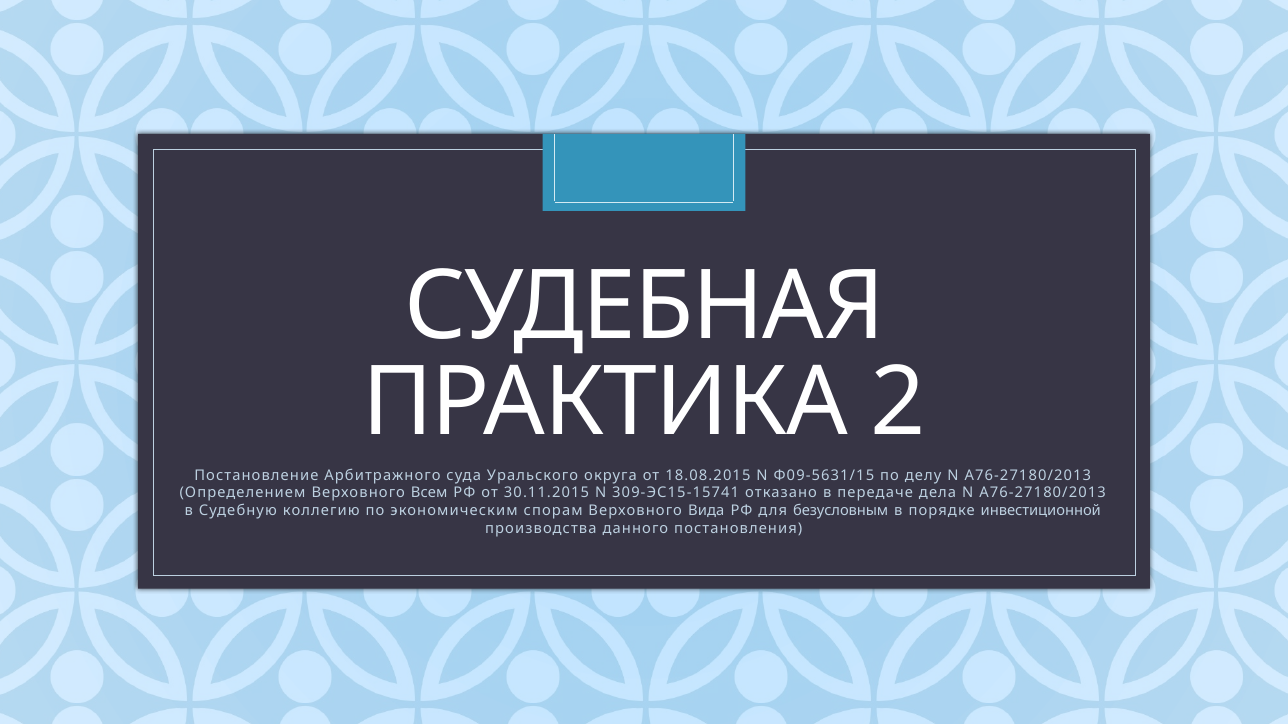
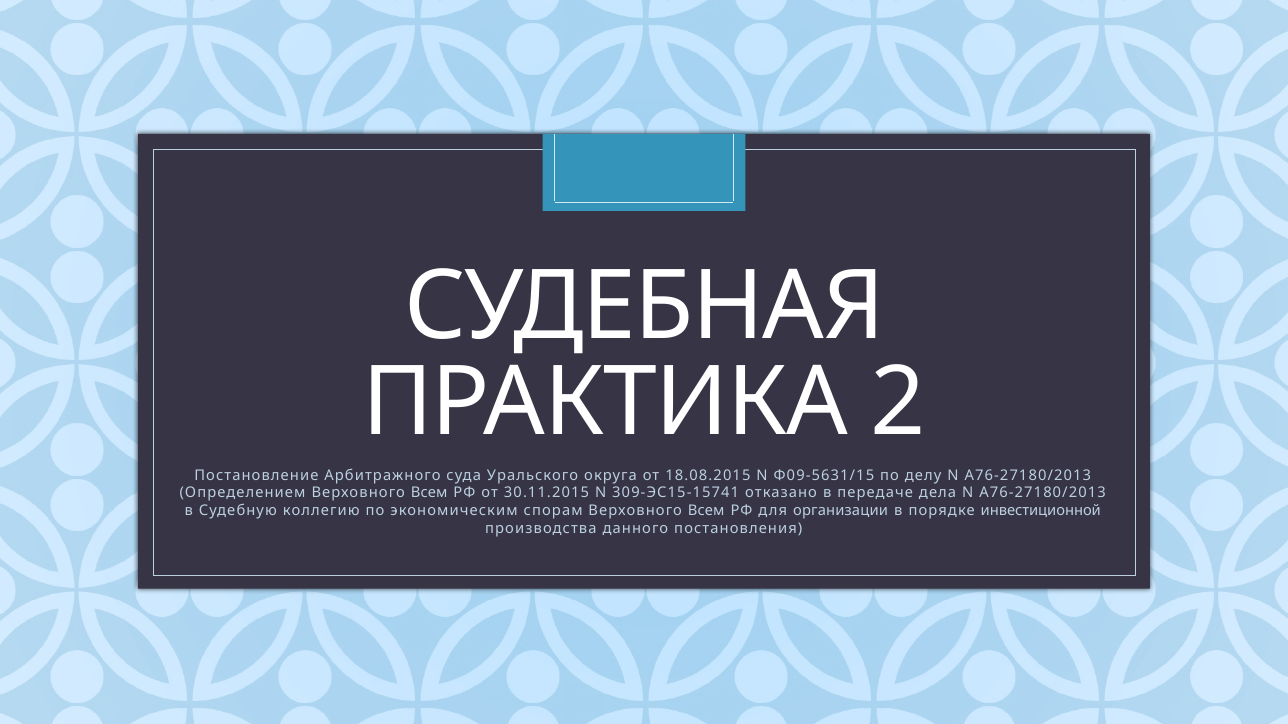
спорам Верховного Вида: Вида -> Всем
безусловным: безусловным -> организации
